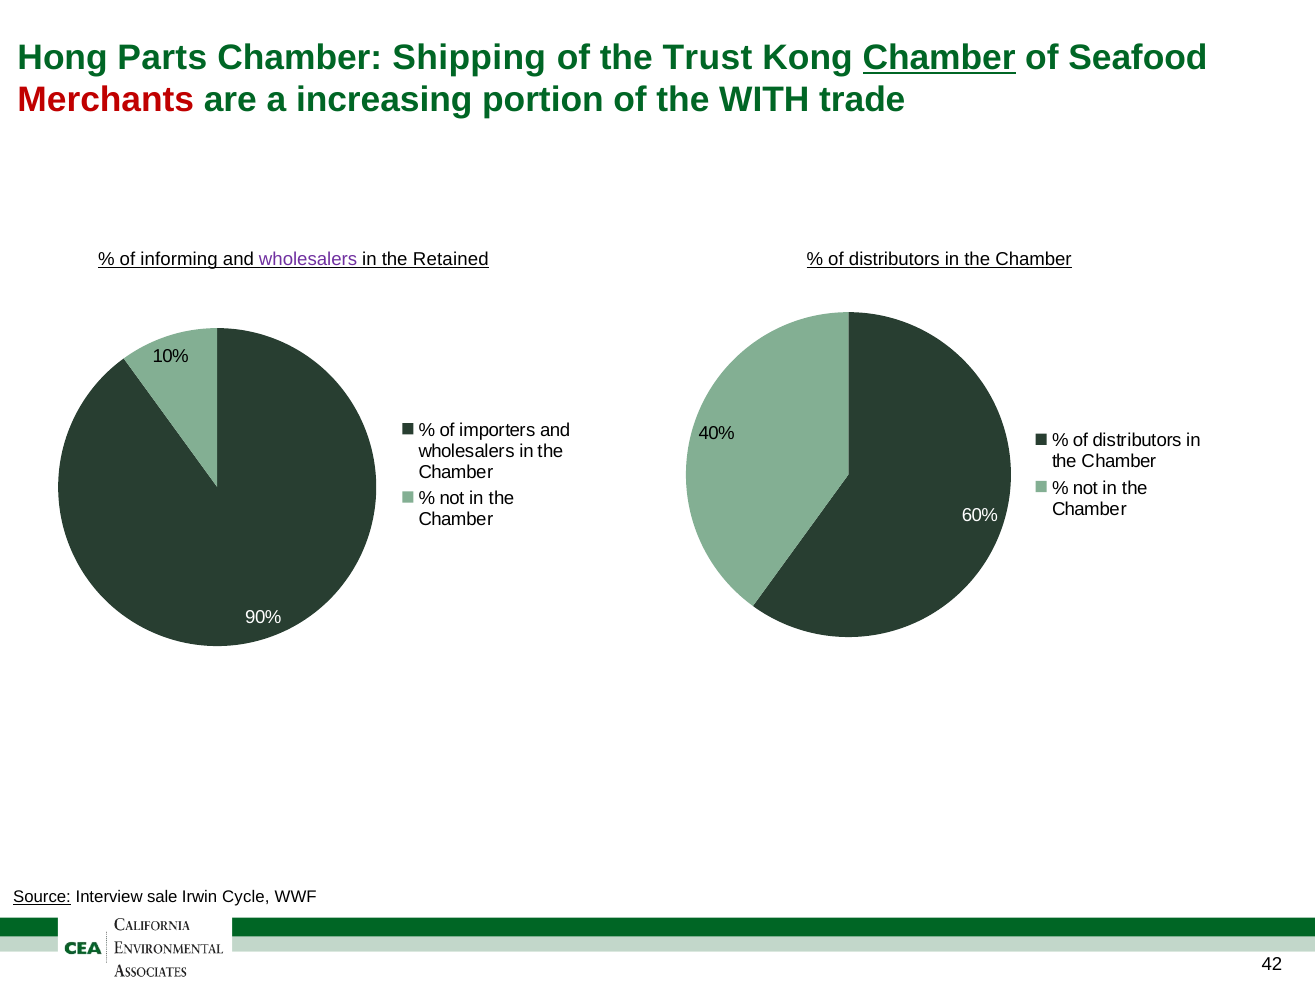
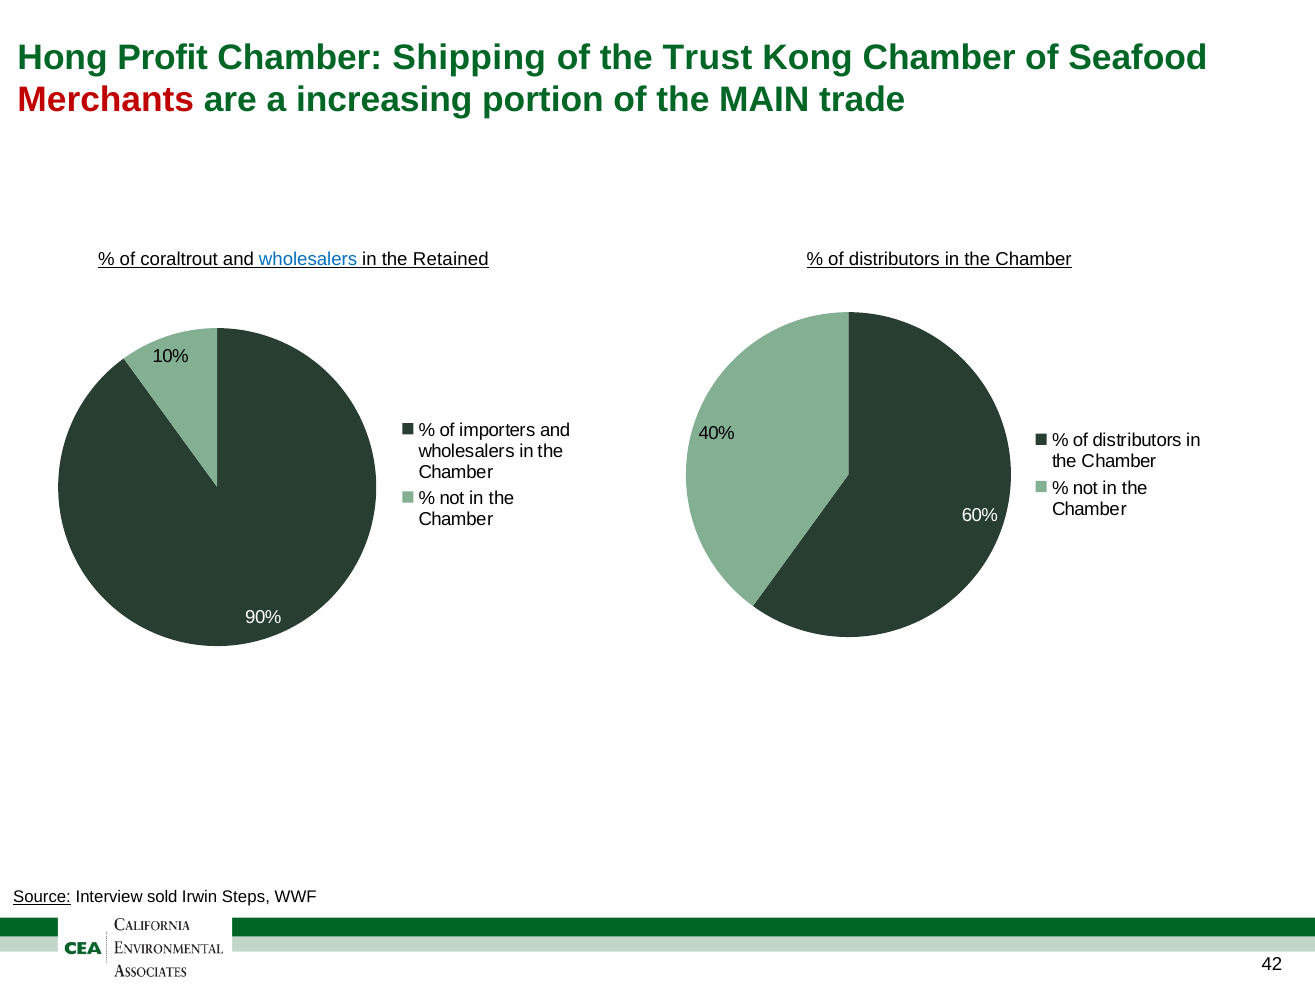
Parts: Parts -> Profit
Chamber at (939, 57) underline: present -> none
WITH: WITH -> MAIN
informing: informing -> coraltrout
wholesalers at (308, 259) colour: purple -> blue
sale: sale -> sold
Cycle: Cycle -> Steps
